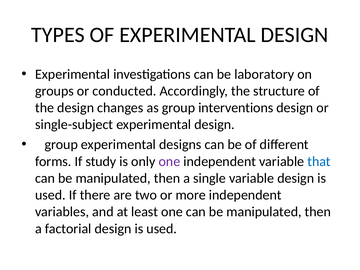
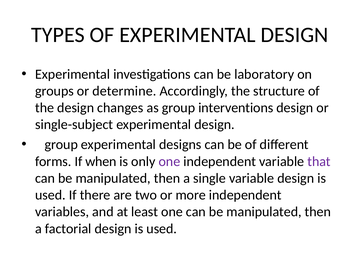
conducted: conducted -> determine
study: study -> when
that colour: blue -> purple
